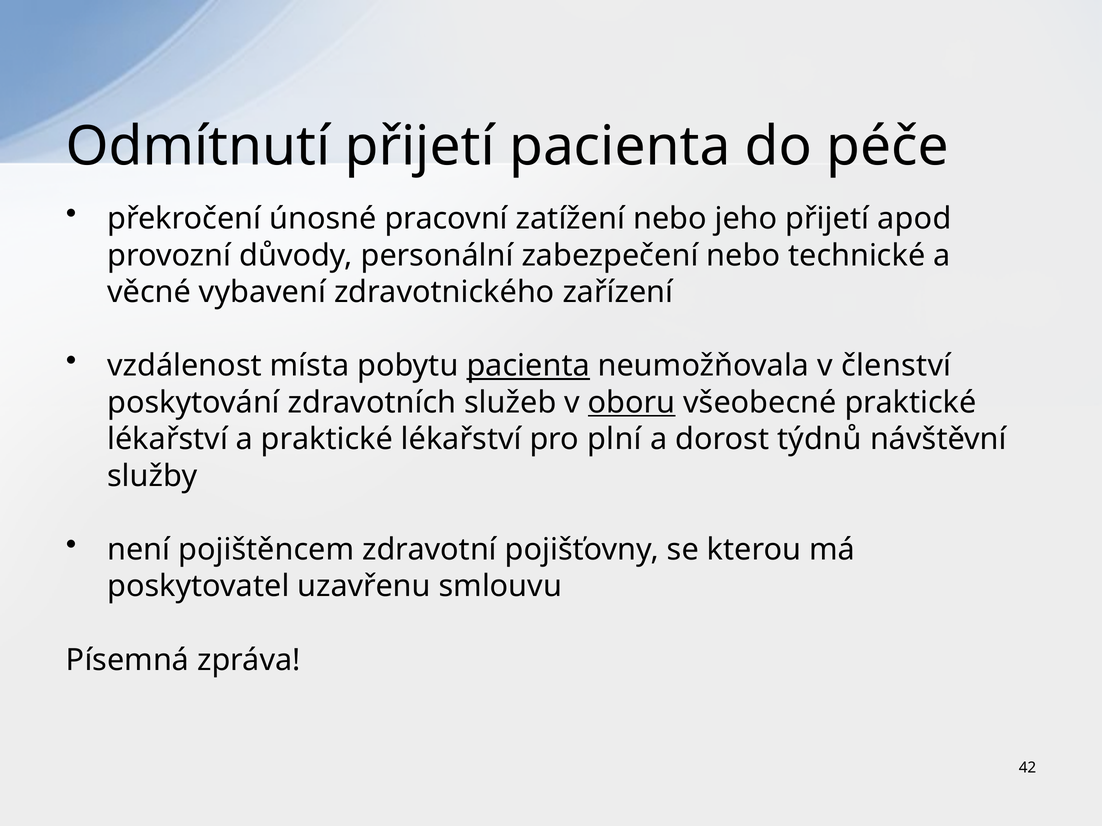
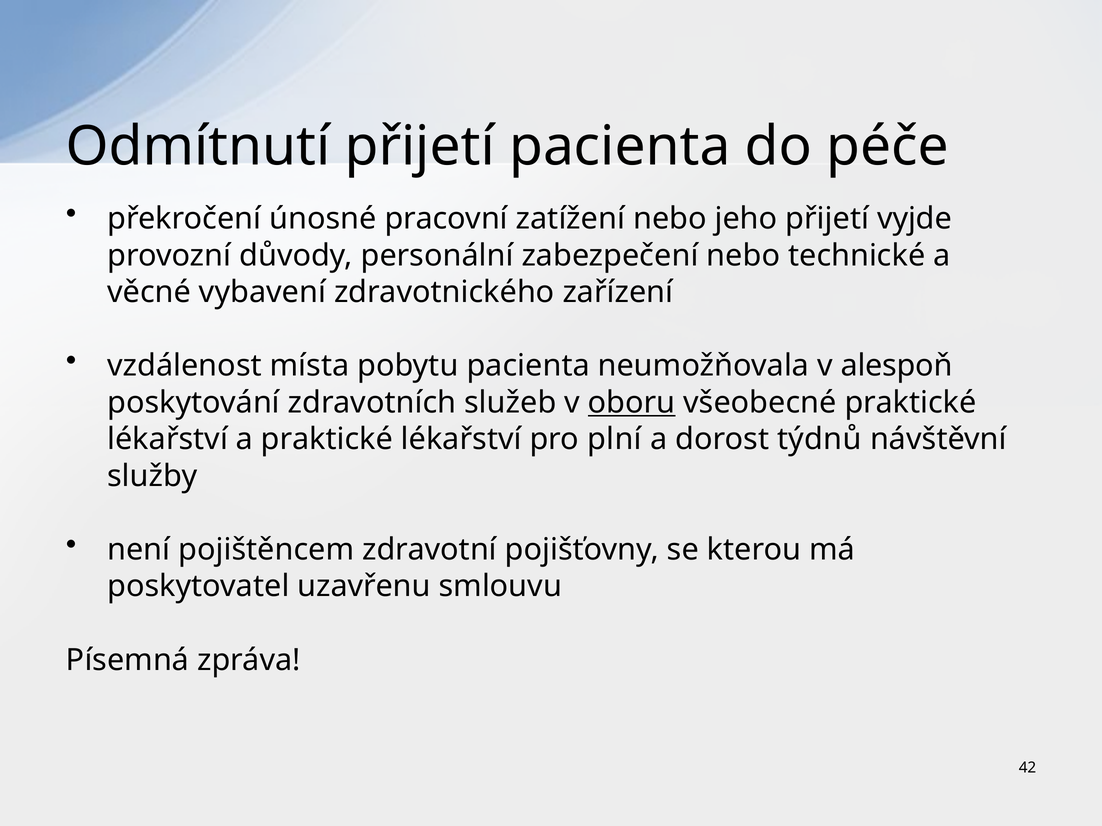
apod: apod -> vyjde
pacienta at (528, 366) underline: present -> none
členství: členství -> alespoň
